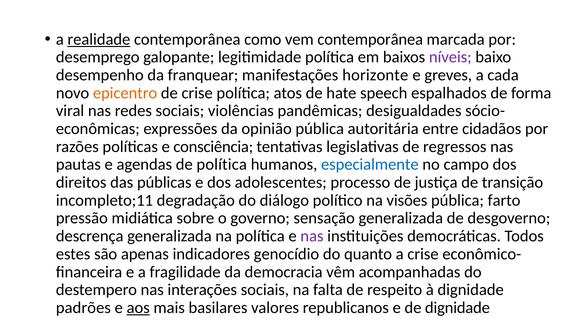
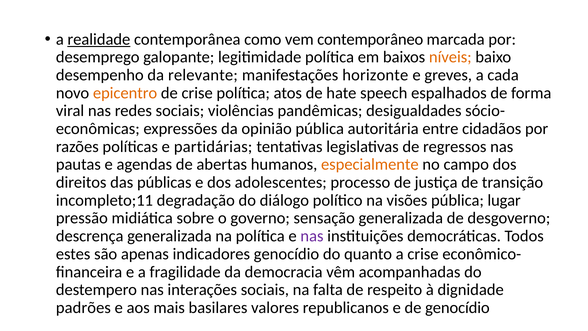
vem contemporânea: contemporânea -> contemporâneo
níveis colour: purple -> orange
franquear: franquear -> relevante
consciência: consciência -> partidárias
de política: política -> abertas
especialmente colour: blue -> orange
farto: farto -> lugar
aos underline: present -> none
de dignidade: dignidade -> genocídio
